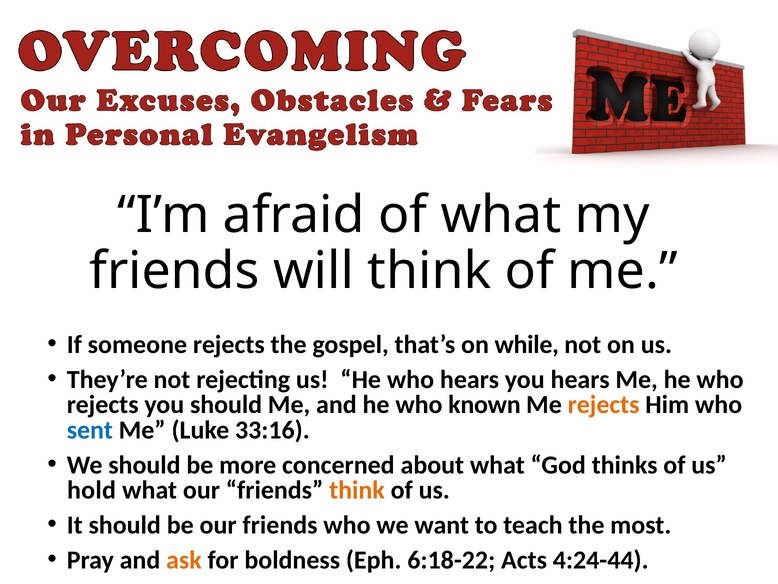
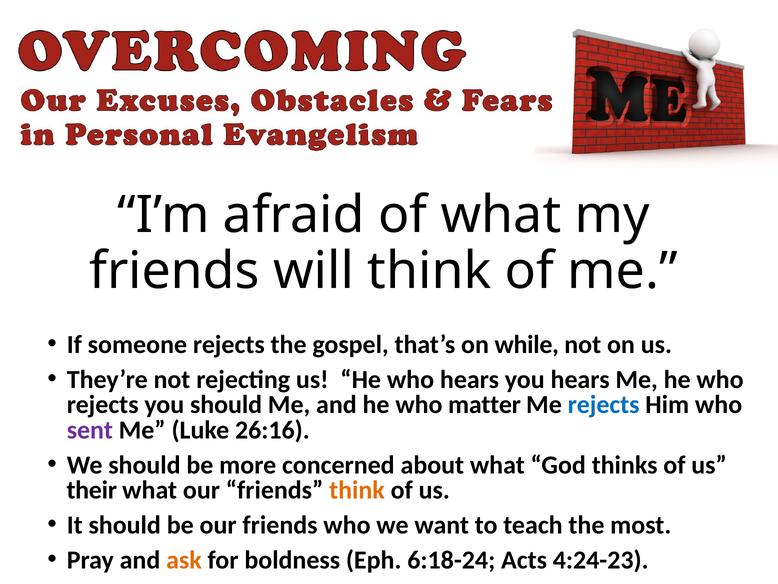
known: known -> matter
rejects at (604, 404) colour: orange -> blue
sent colour: blue -> purple
33:16: 33:16 -> 26:16
hold: hold -> their
6:18-22: 6:18-22 -> 6:18-24
4:24-44: 4:24-44 -> 4:24-23
